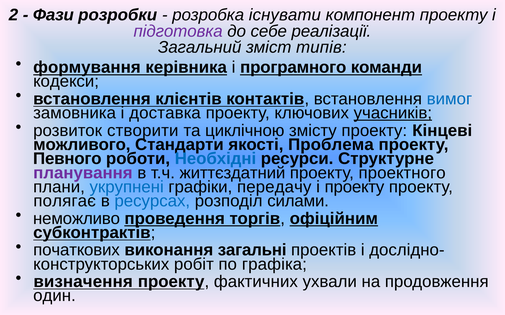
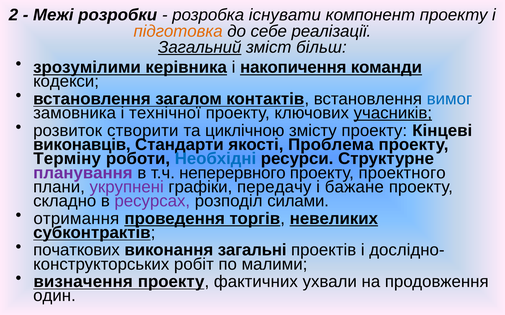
Фази: Фази -> Межі
підготовка colour: purple -> orange
Загальний underline: none -> present
типів: типів -> більш
формування: формування -> зрозумілими
програмного: програмного -> накопичення
клієнтів: клієнтів -> загалом
доставка: доставка -> технічної
можливого: можливого -> виконавців
Певного: Певного -> Терміну
життєздатний: життєздатний -> неперервного
укрупнені colour: blue -> purple
і проекту: проекту -> бажане
полягає: полягає -> складно
ресурсах colour: blue -> purple
неможливо: неможливо -> отримання
офіційним: офіційним -> невеликих
графіка: графіка -> малими
